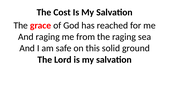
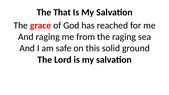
Cost: Cost -> That
